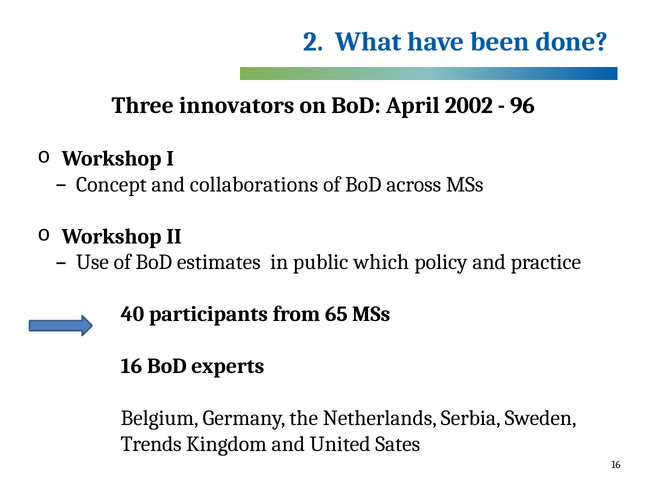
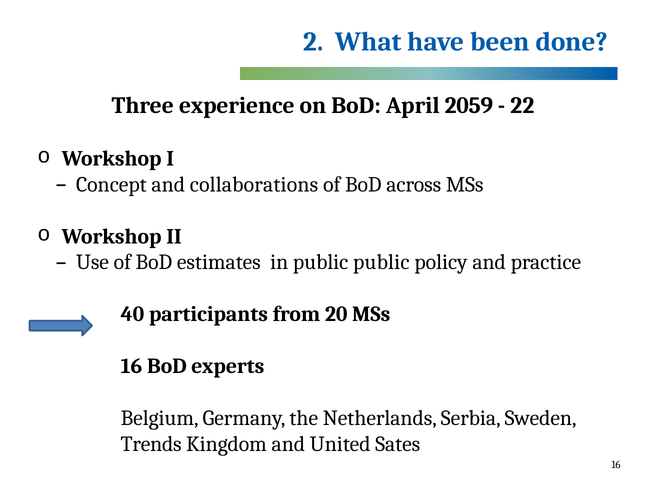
innovators: innovators -> experience
2002: 2002 -> 2059
96: 96 -> 22
public which: which -> public
65: 65 -> 20
